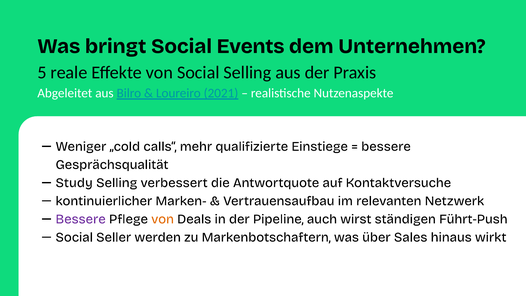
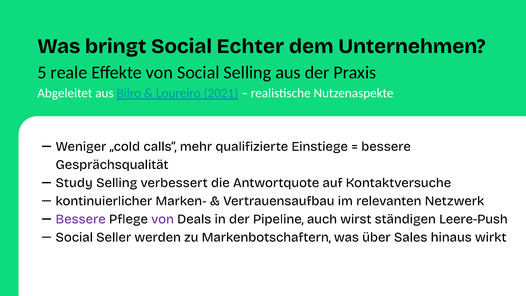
Events: Events -> Echter
von at (163, 219) colour: orange -> purple
Führt-Push: Führt-Push -> Leere-Push
